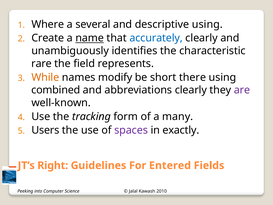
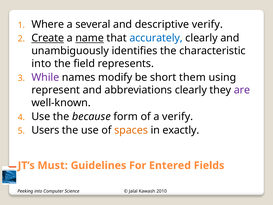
descriptive using: using -> verify
Create underline: none -> present
rare at (42, 64): rare -> into
While colour: orange -> purple
there: there -> them
combined: combined -> represent
tracking: tracking -> because
a many: many -> verify
spaces colour: purple -> orange
Right: Right -> Must
